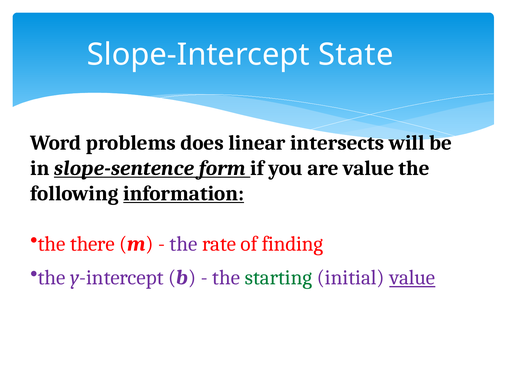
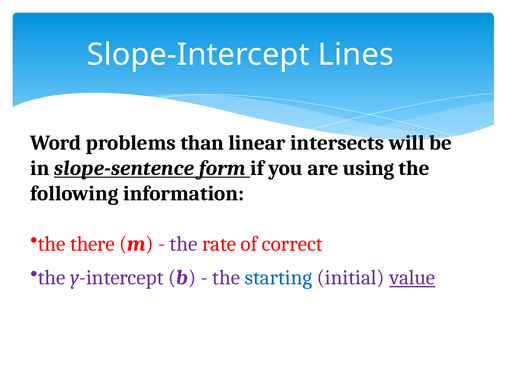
State: State -> Lines
does: does -> than
are value: value -> using
information underline: present -> none
finding: finding -> correct
starting colour: green -> blue
